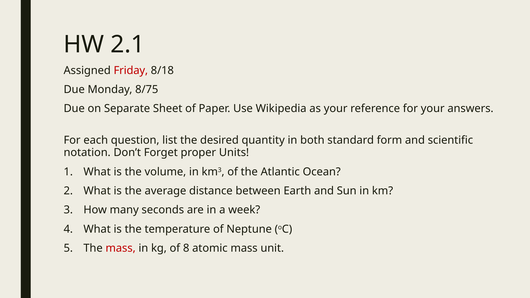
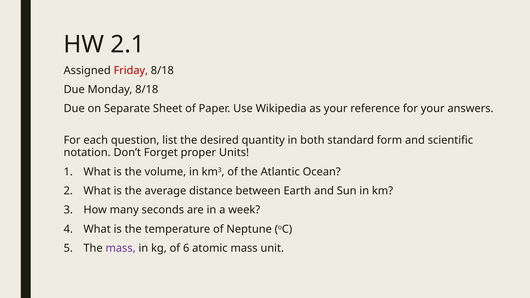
Monday 8/75: 8/75 -> 8/18
mass at (121, 248) colour: red -> purple
8: 8 -> 6
